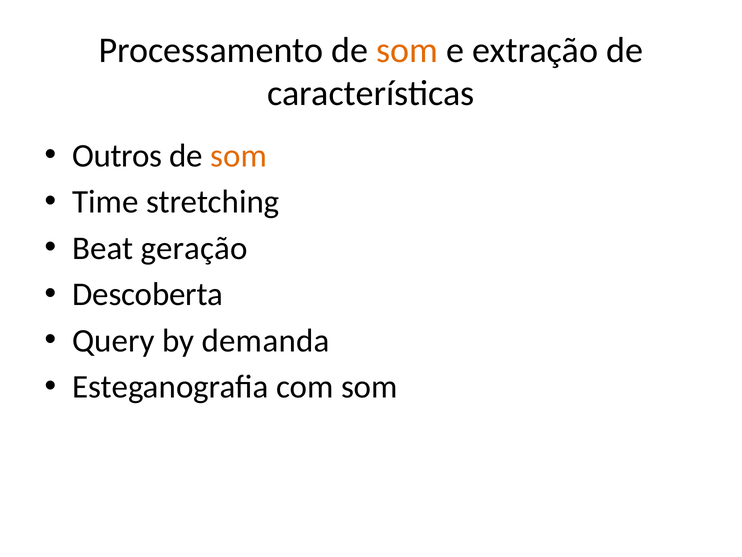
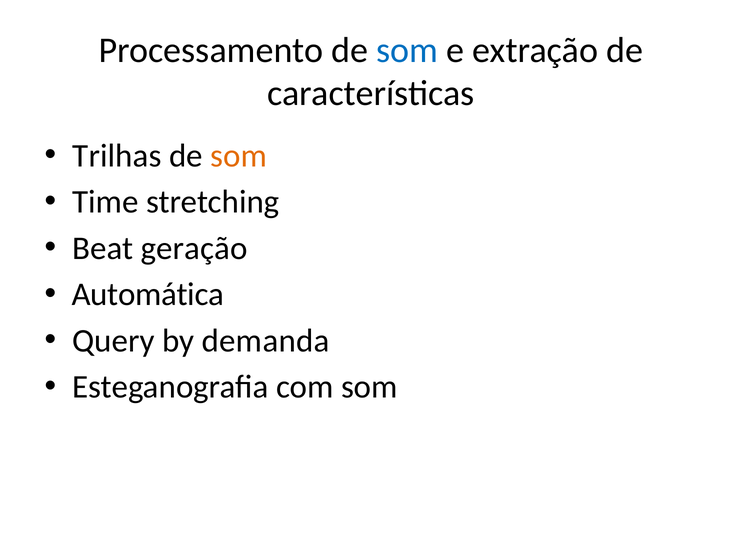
som at (407, 50) colour: orange -> blue
Outros: Outros -> Trilhas
Descoberta: Descoberta -> Automática
